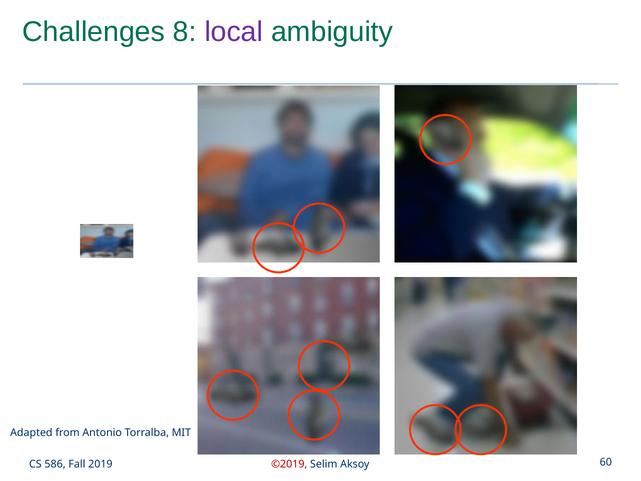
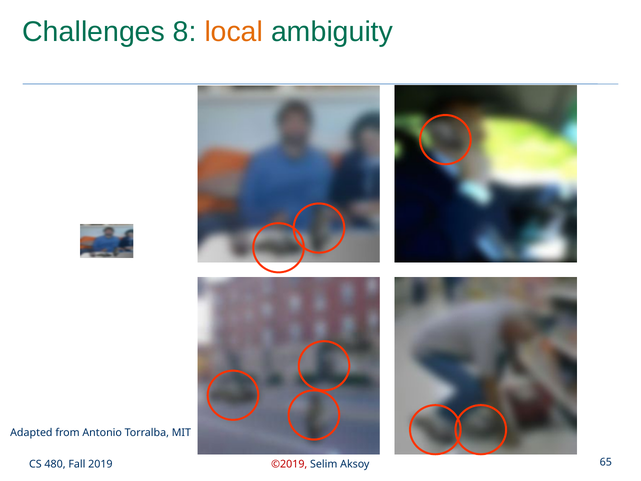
local colour: purple -> orange
586: 586 -> 480
60: 60 -> 65
